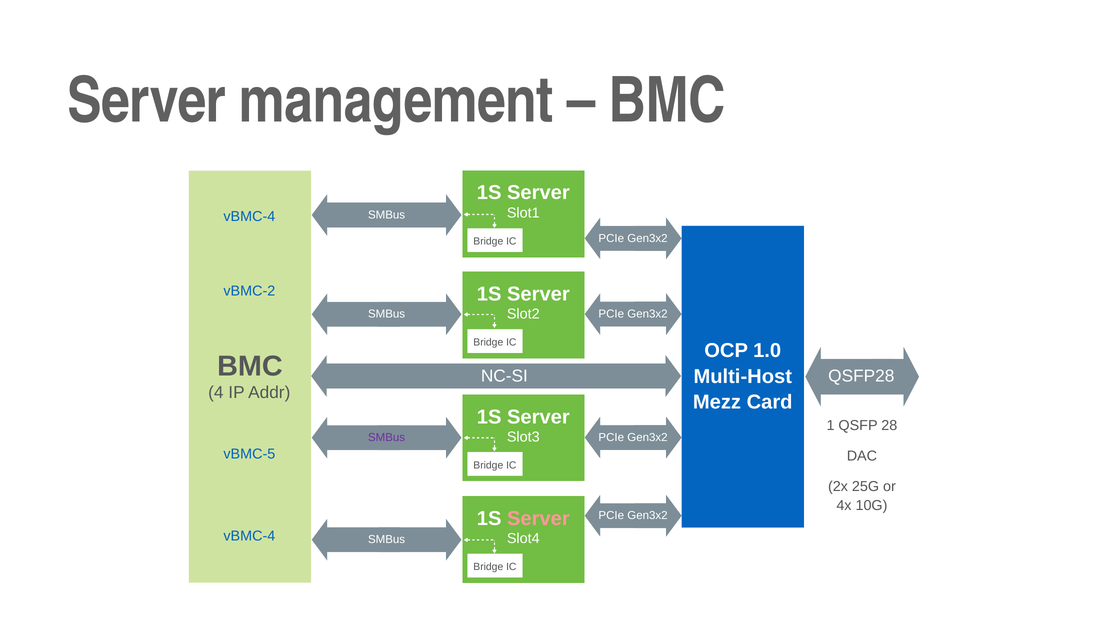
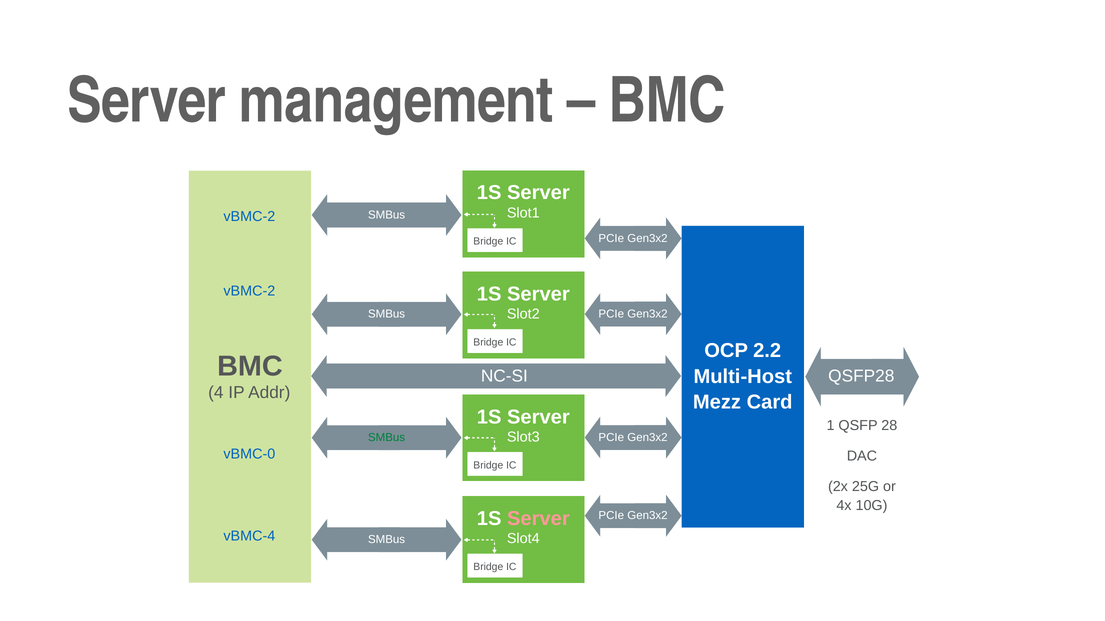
vBMC-4 at (249, 217): vBMC-4 -> vBMC-2
1.0: 1.0 -> 2.2
SMBus at (387, 438) colour: purple -> green
vBMC-5: vBMC-5 -> vBMC-0
